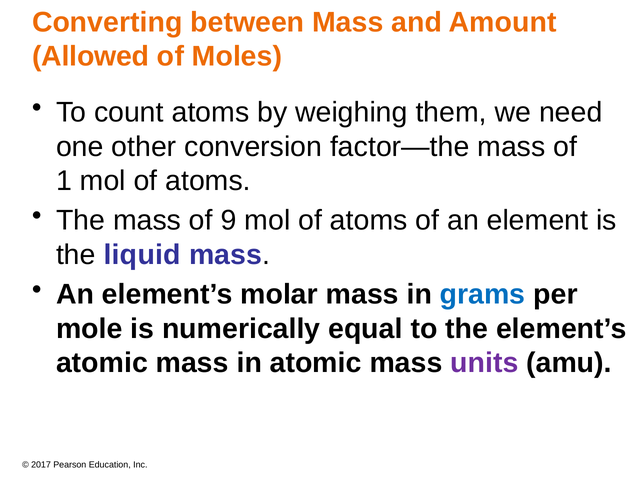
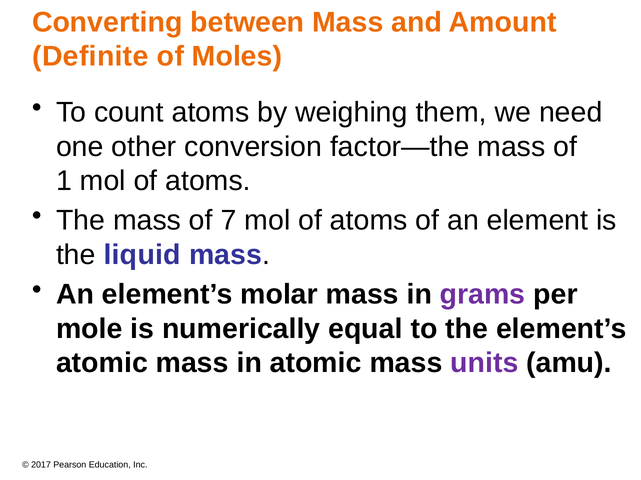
Allowed: Allowed -> Definite
9: 9 -> 7
grams colour: blue -> purple
